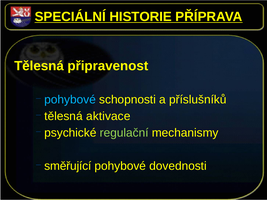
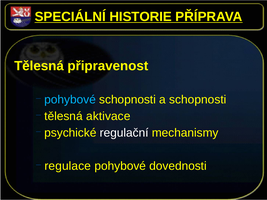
a příslušníků: příslušníků -> schopnosti
regulační colour: light green -> white
směřující: směřující -> regulace
